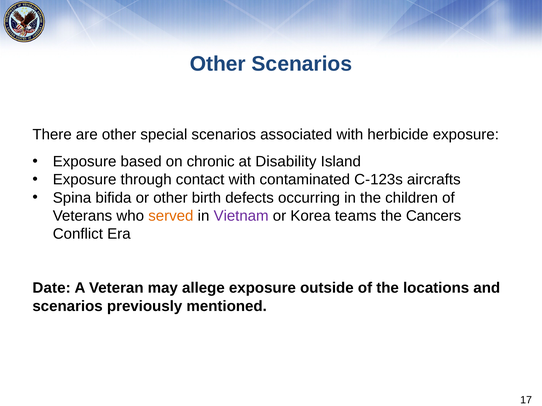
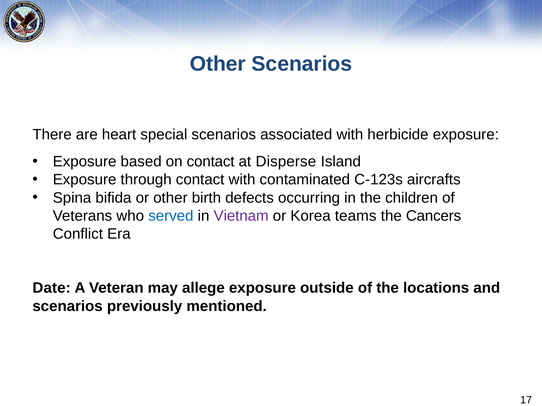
are other: other -> heart
on chronic: chronic -> contact
Disability: Disability -> Disperse
served colour: orange -> blue
